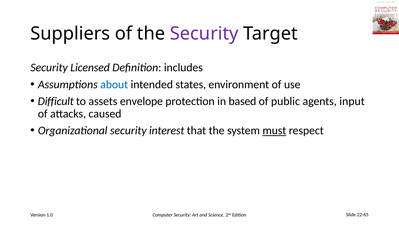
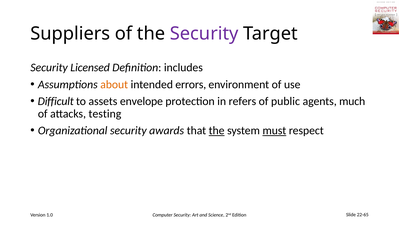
about colour: blue -> orange
states: states -> errors
based: based -> refers
input: input -> much
caused: caused -> testing
interest: interest -> awards
the at (217, 130) underline: none -> present
